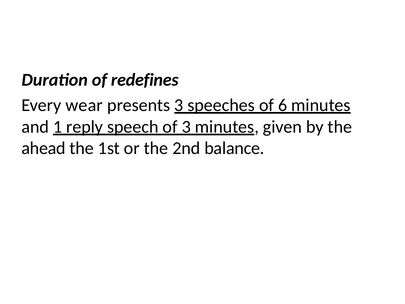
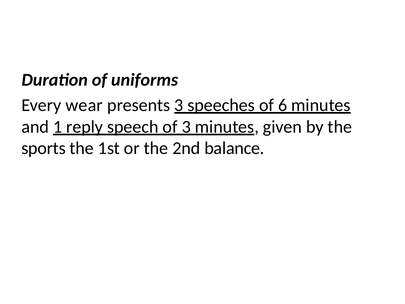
redefines: redefines -> uniforms
ahead: ahead -> sports
